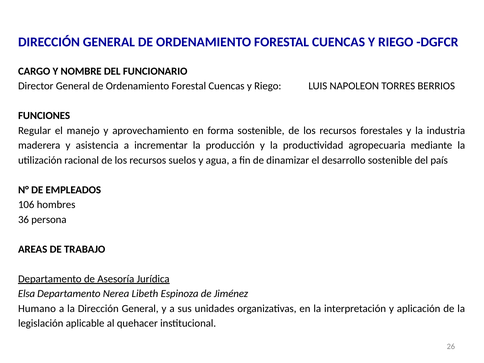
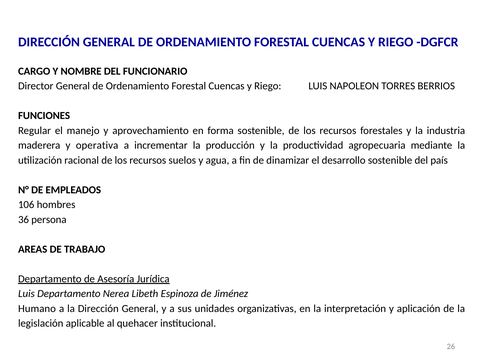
asistencia: asistencia -> operativa
Elsa at (27, 294): Elsa -> Luis
